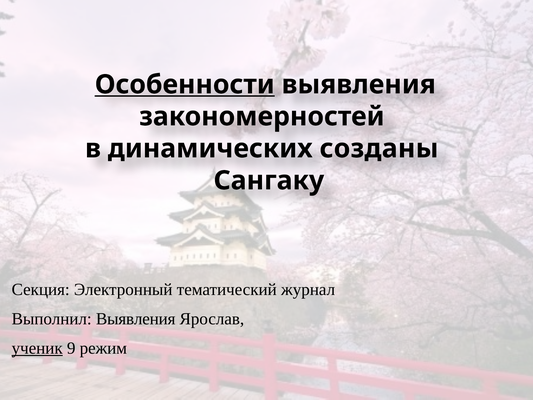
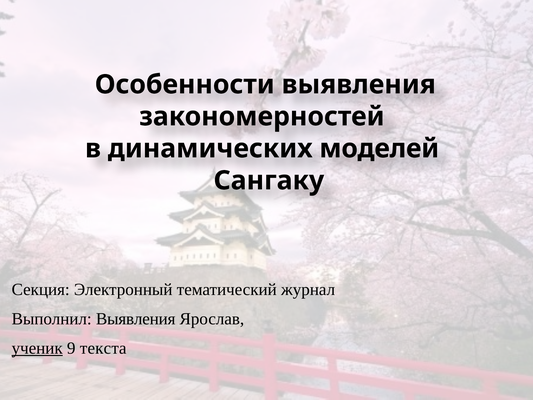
Особенности underline: present -> none
созданы: созданы -> моделей
режим: режим -> текста
